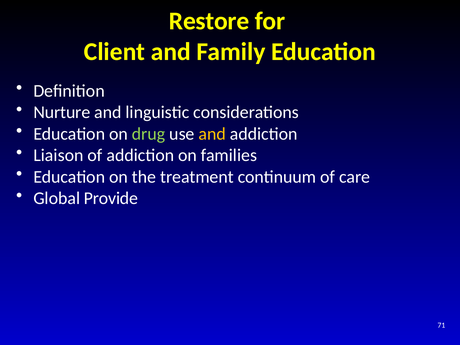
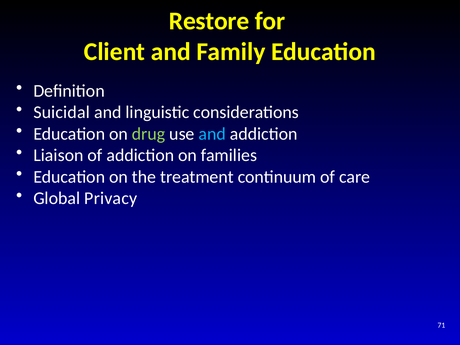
Nurture: Nurture -> Suicidal
and at (212, 134) colour: yellow -> light blue
Provide: Provide -> Privacy
